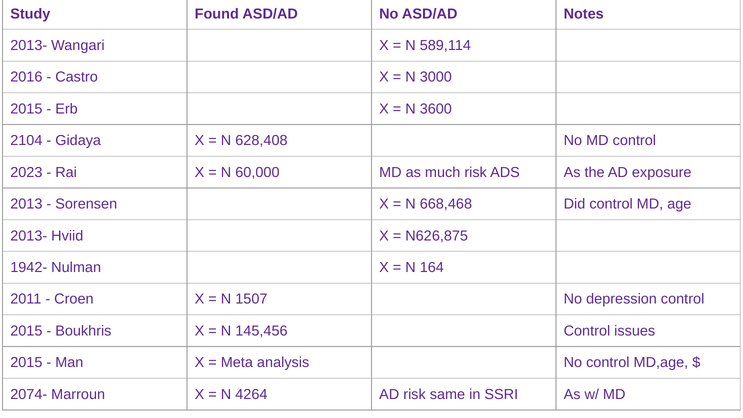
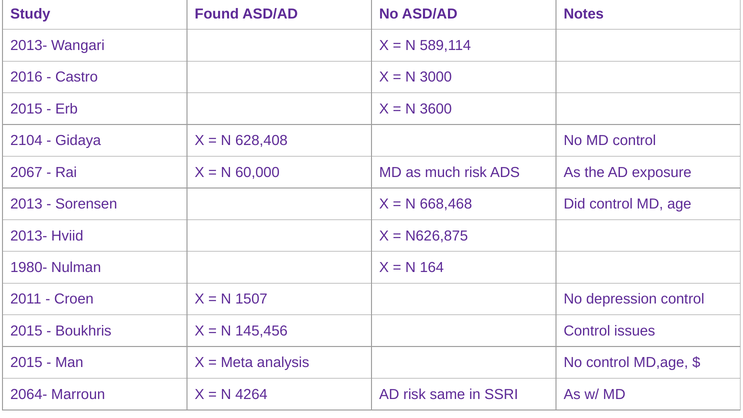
2023: 2023 -> 2067
1942-: 1942- -> 1980-
2074-: 2074- -> 2064-
